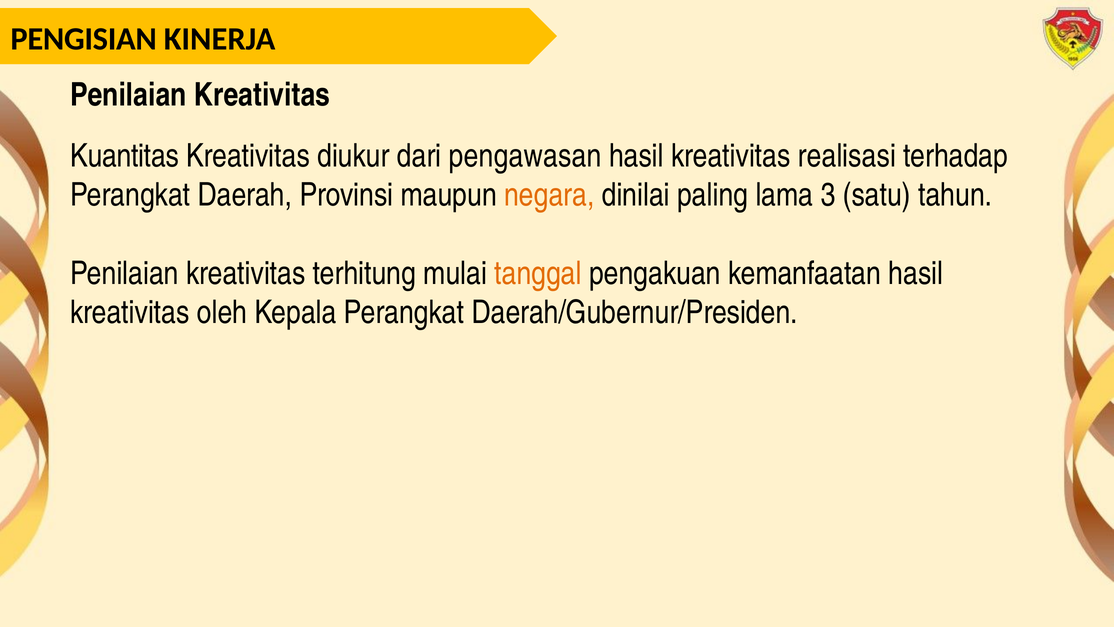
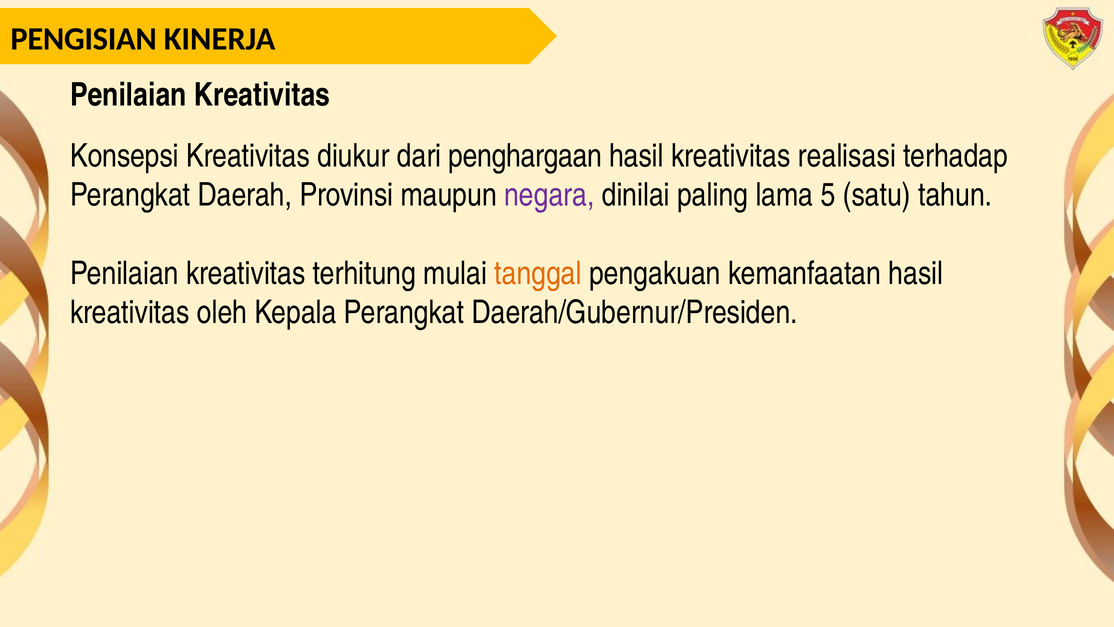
Kuantitas: Kuantitas -> Konsepsi
pengawasan: pengawasan -> penghargaan
negara colour: orange -> purple
3: 3 -> 5
